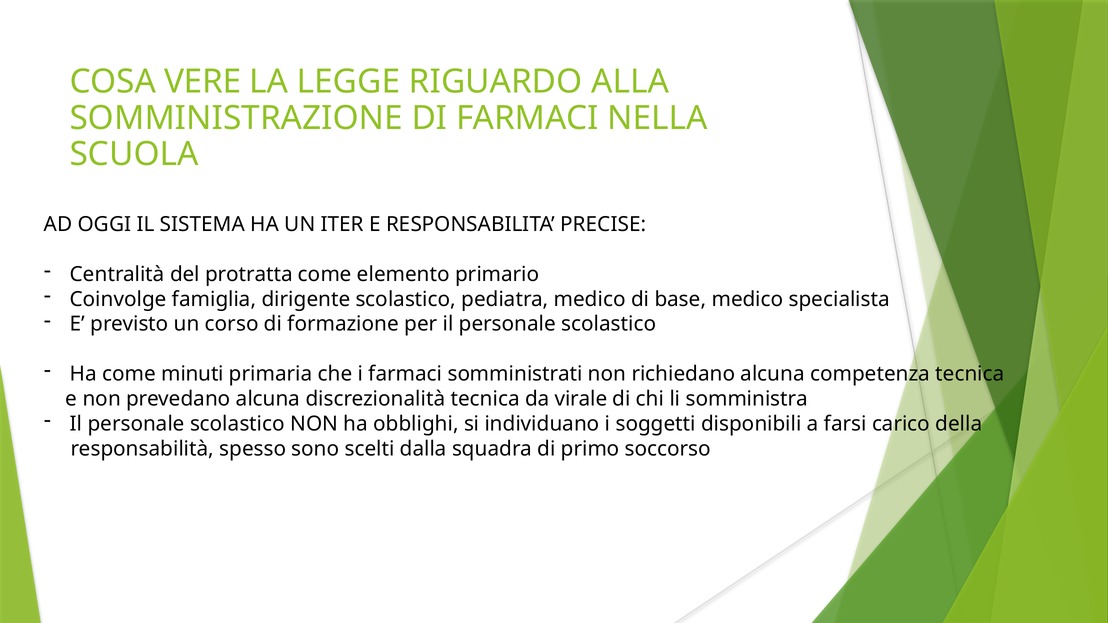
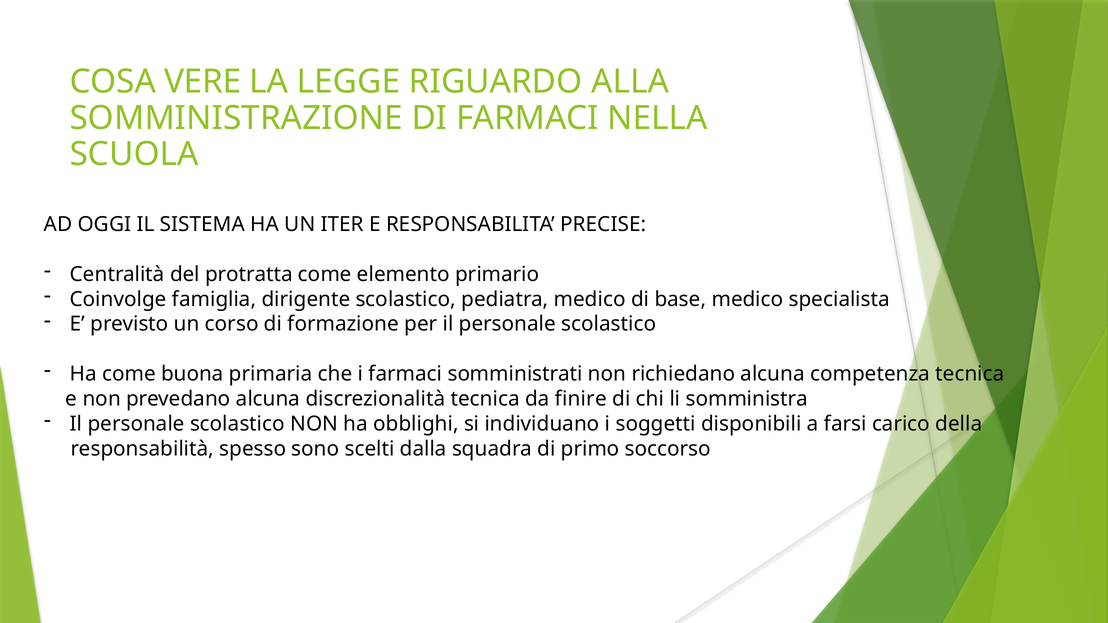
minuti: minuti -> buona
virale: virale -> finire
